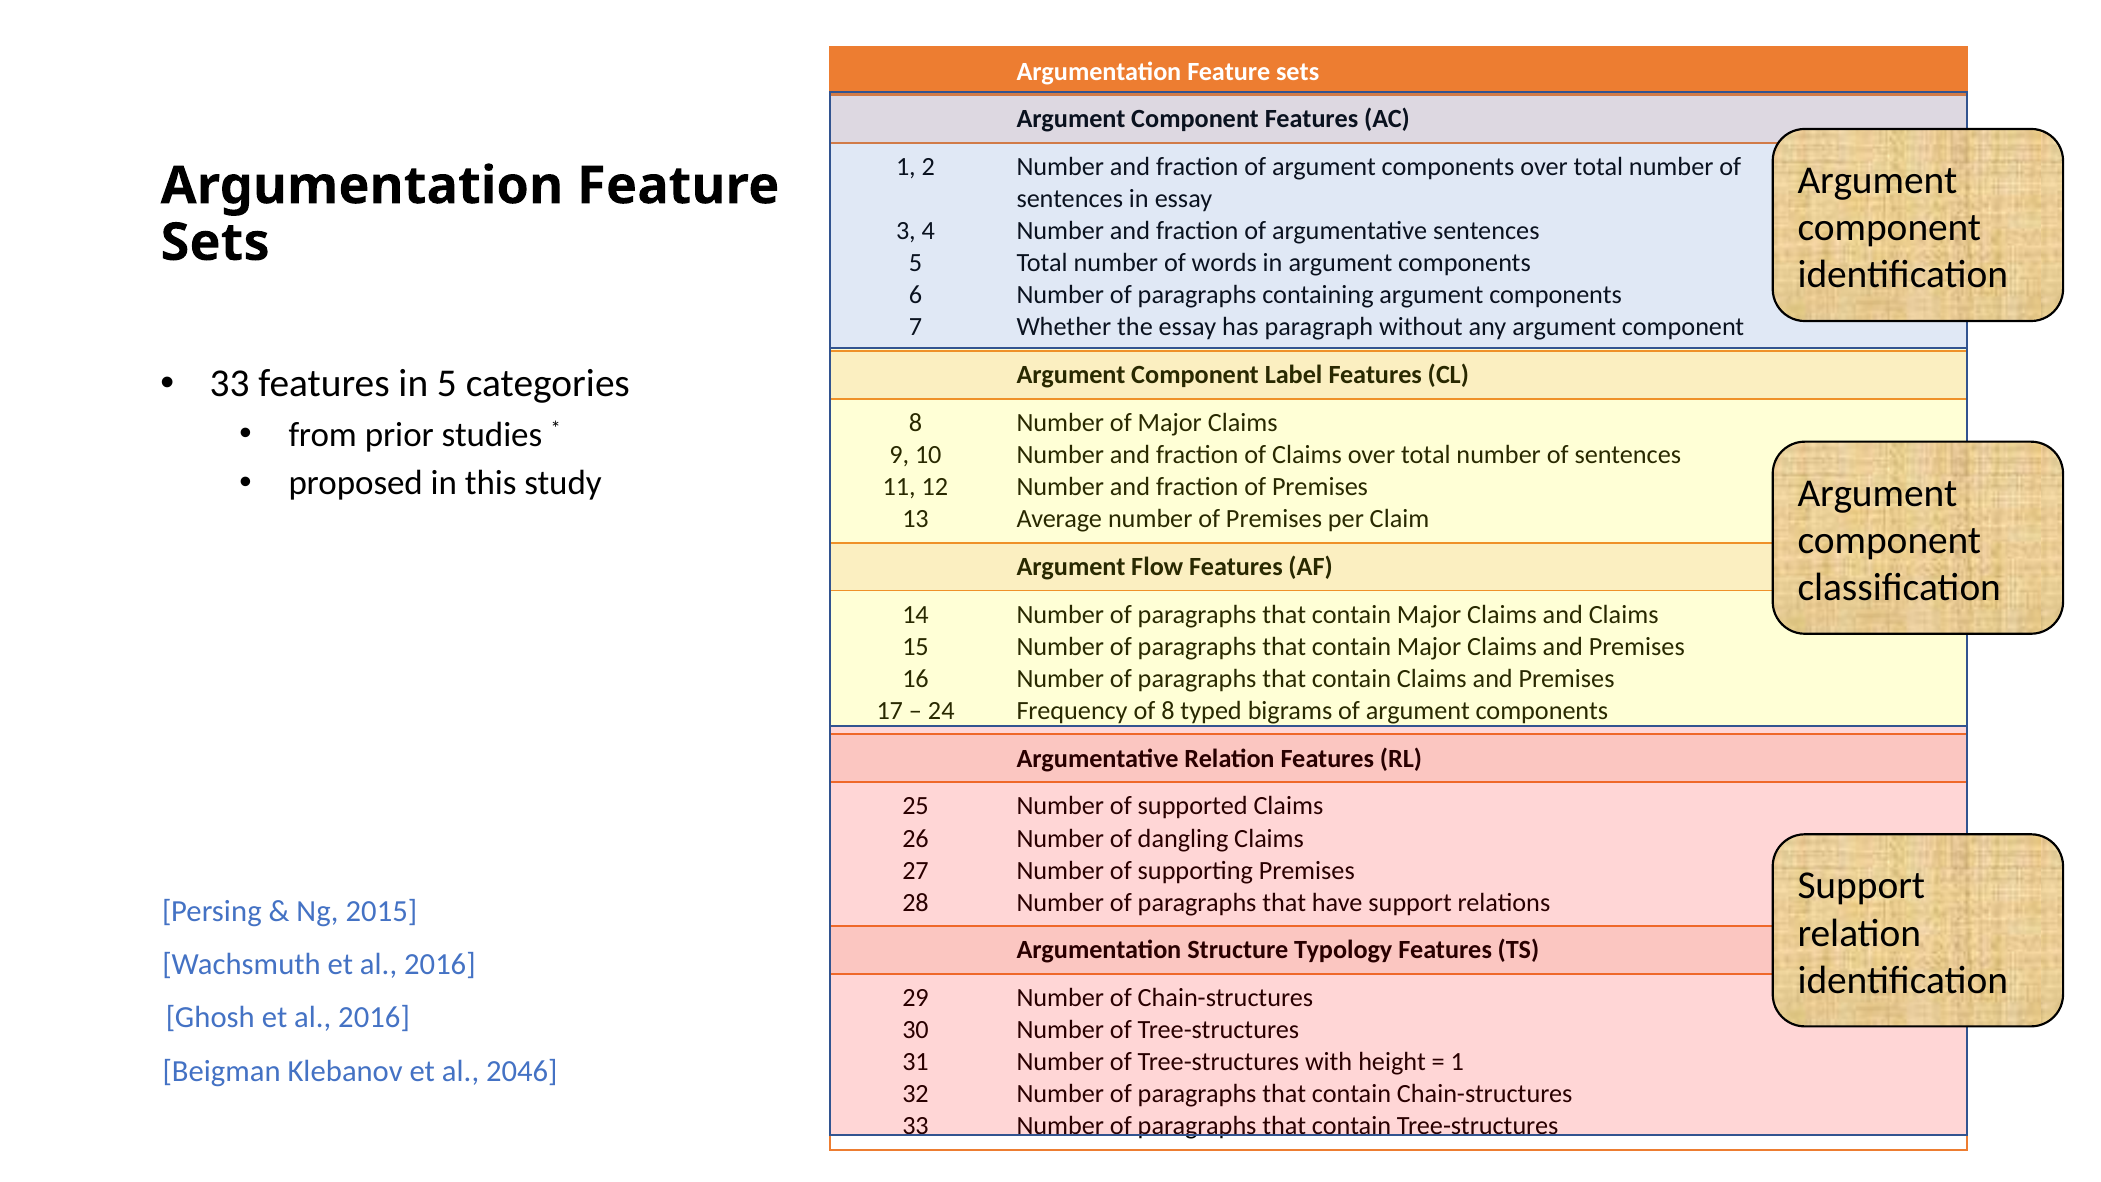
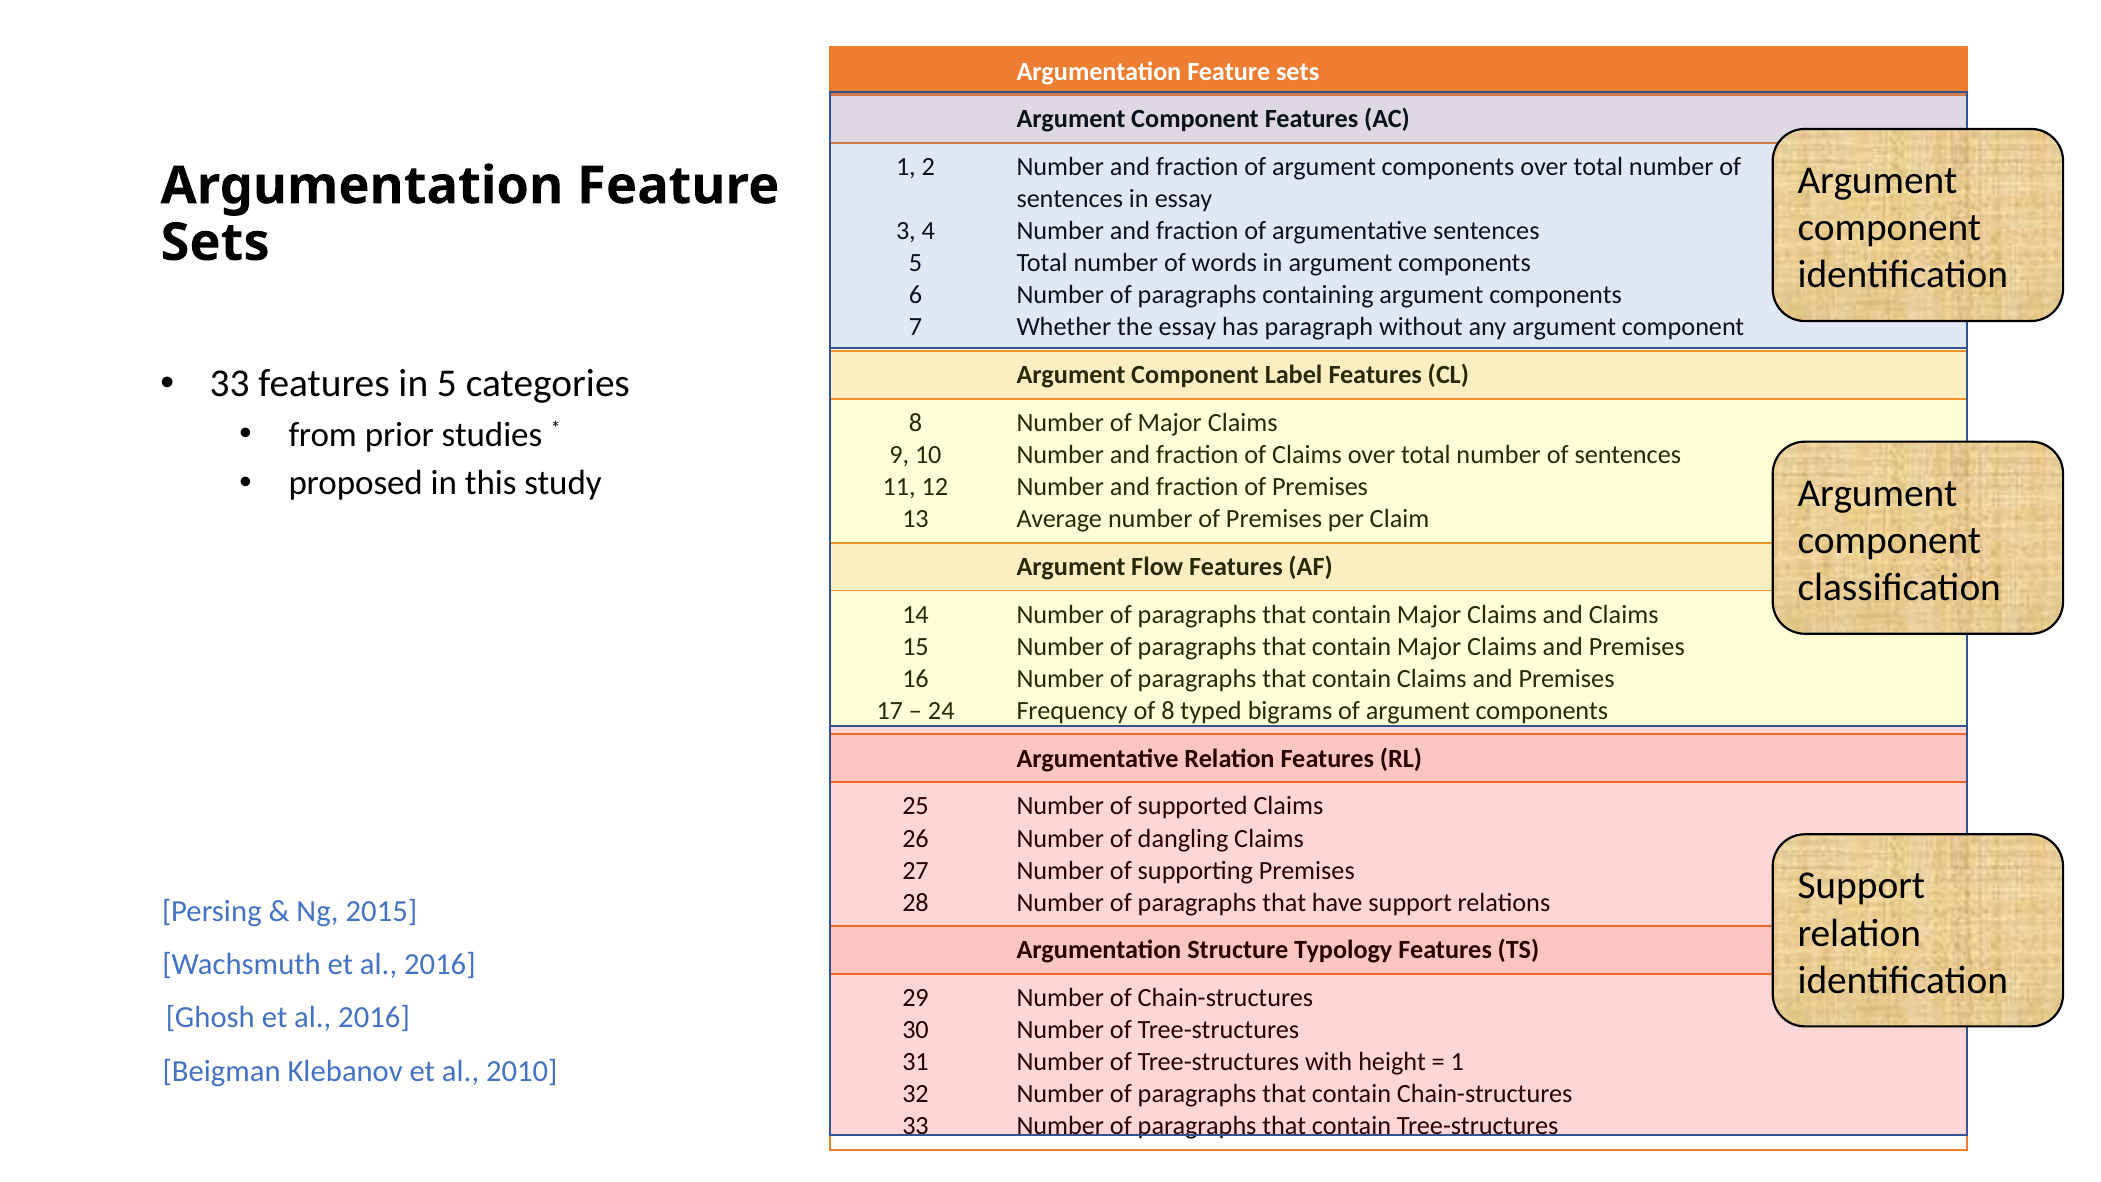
2046: 2046 -> 2010
